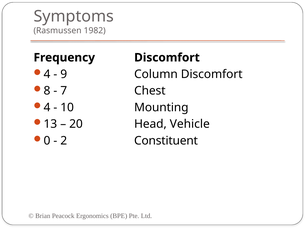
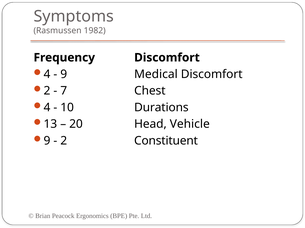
Column: Column -> Medical
8 at (47, 91): 8 -> 2
Mounting: Mounting -> Durations
0 at (47, 141): 0 -> 9
